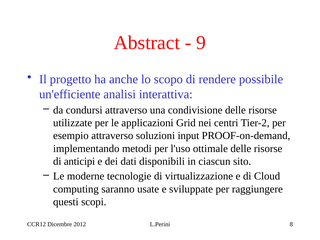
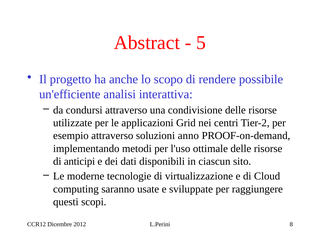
9: 9 -> 5
input: input -> anno
